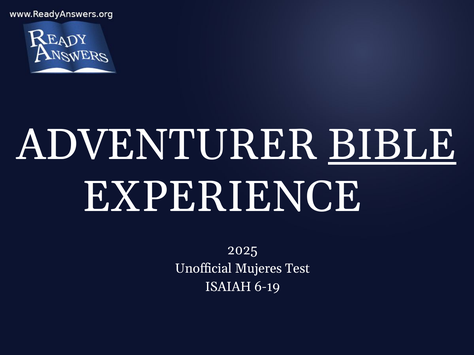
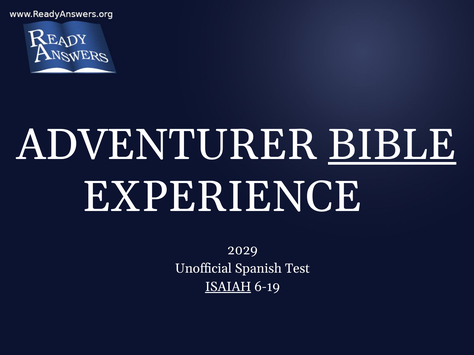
2025: 2025 -> 2029
Mujeres: Mujeres -> Spanish
ISAIAH underline: none -> present
